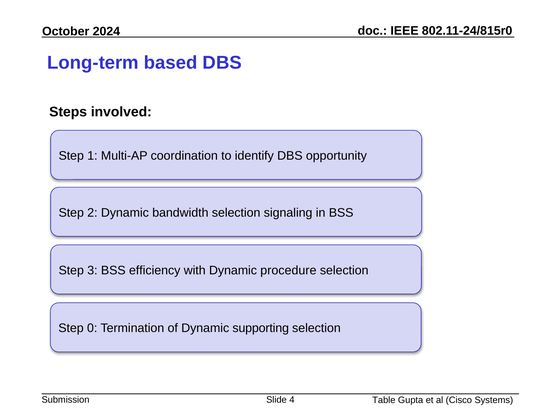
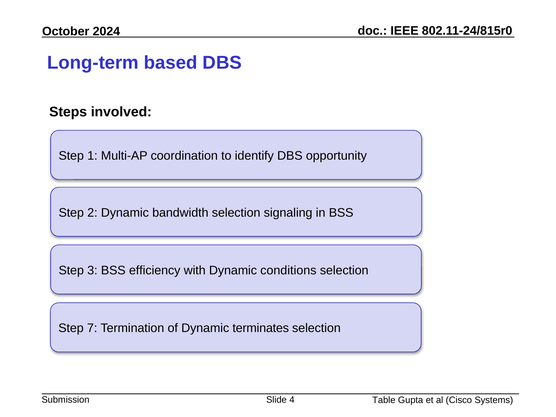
procedure: procedure -> conditions
0: 0 -> 7
supporting: supporting -> terminates
